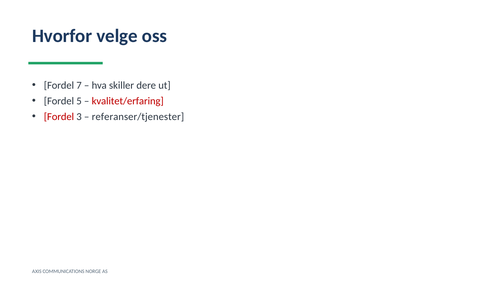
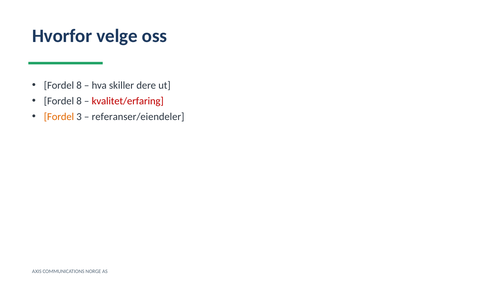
7 at (79, 85): 7 -> 8
5 at (79, 101): 5 -> 8
Fordel at (59, 117) colour: red -> orange
referanser/tjenester: referanser/tjenester -> referanser/eiendeler
